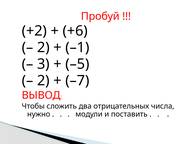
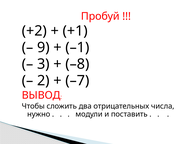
+6: +6 -> +1
2 at (43, 47): 2 -> 9
–5: –5 -> –8
